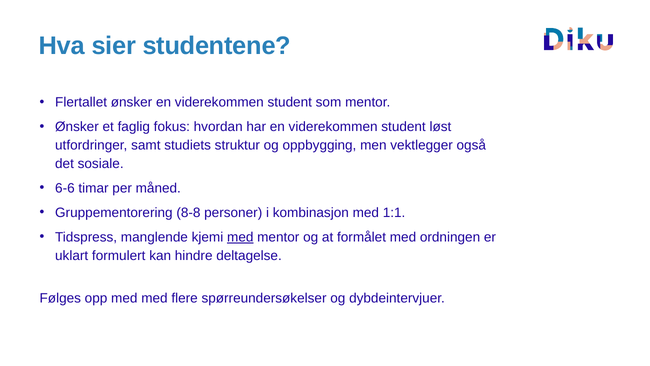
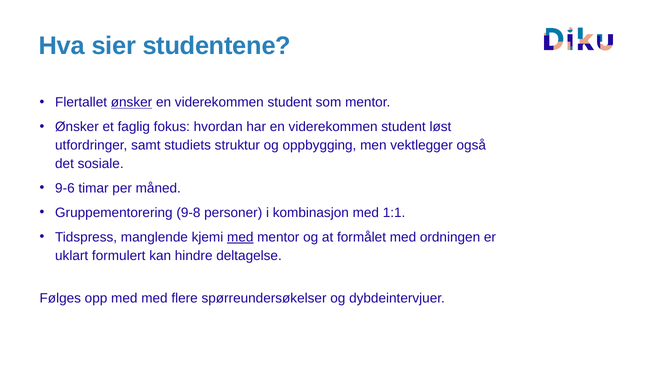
ønsker at (132, 102) underline: none -> present
6-6: 6-6 -> 9-6
8-8: 8-8 -> 9-8
